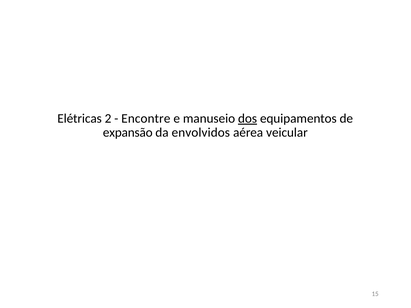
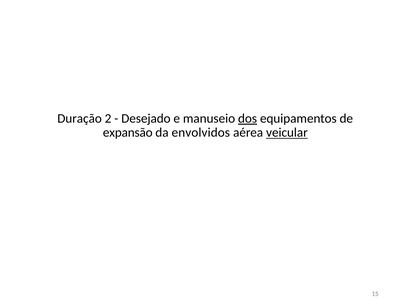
Elétricas: Elétricas -> Duração
Encontre: Encontre -> Desejado
veicular underline: none -> present
